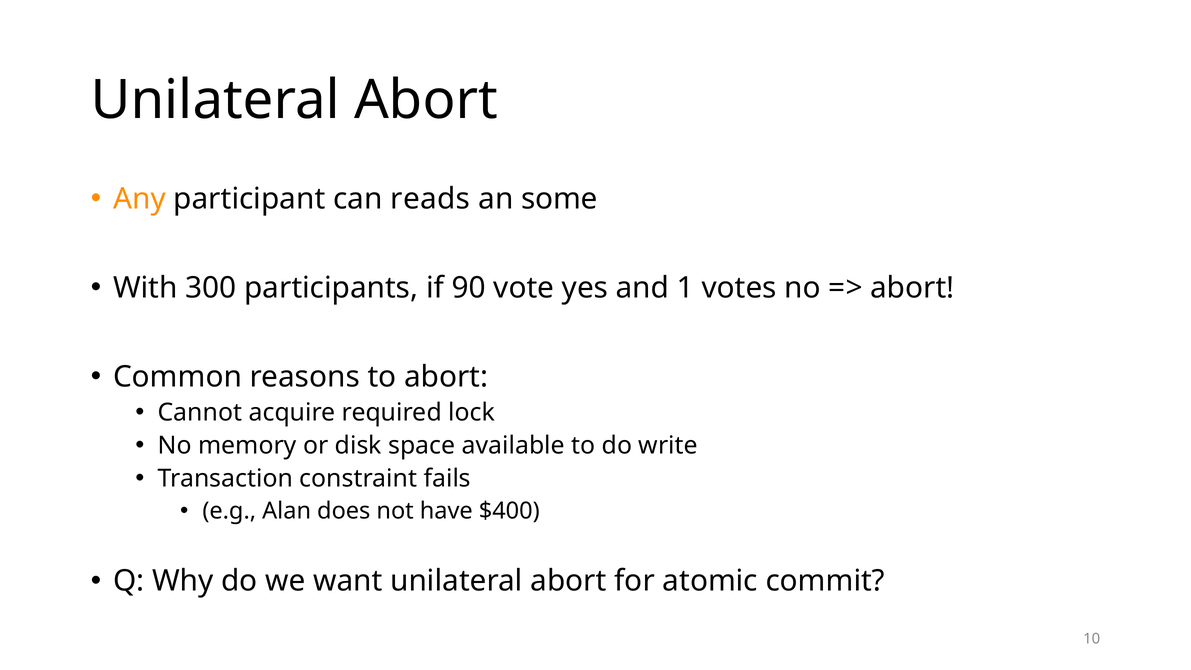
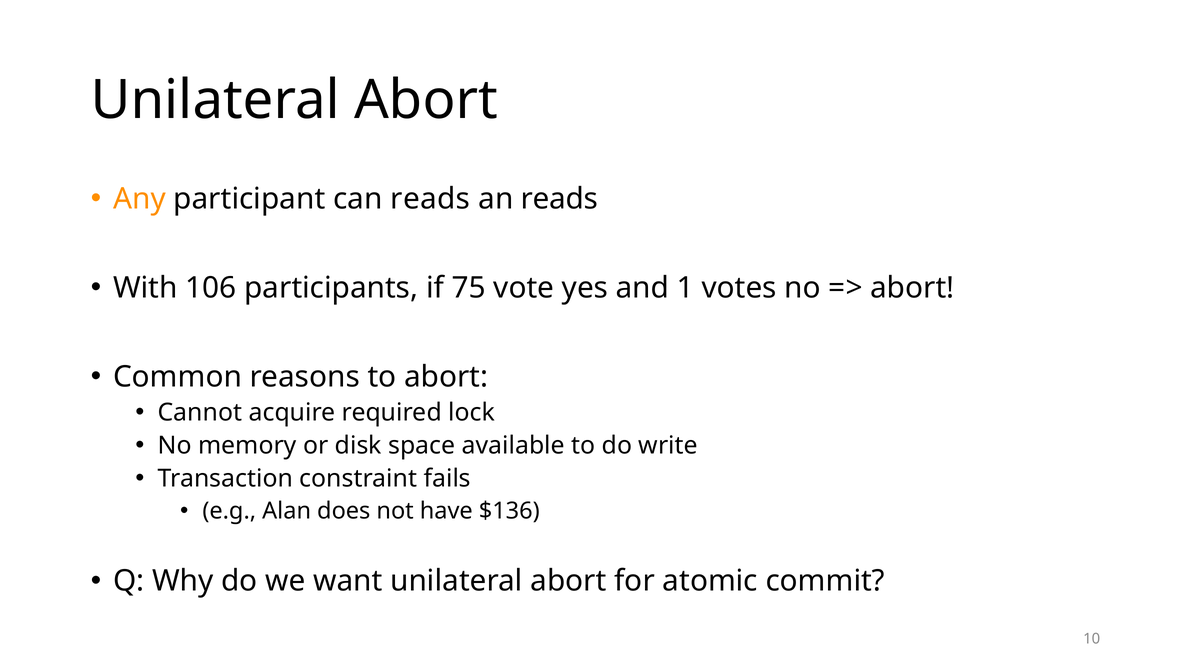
an some: some -> reads
300: 300 -> 106
90: 90 -> 75
$400: $400 -> $136
